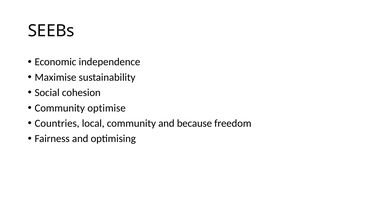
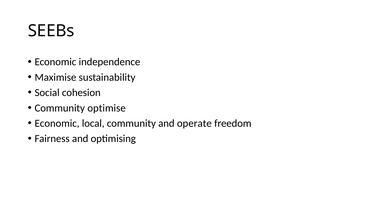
Countries at (57, 123): Countries -> Economic
because: because -> operate
